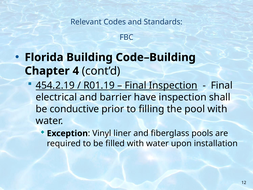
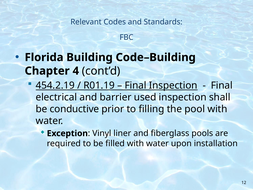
have: have -> used
